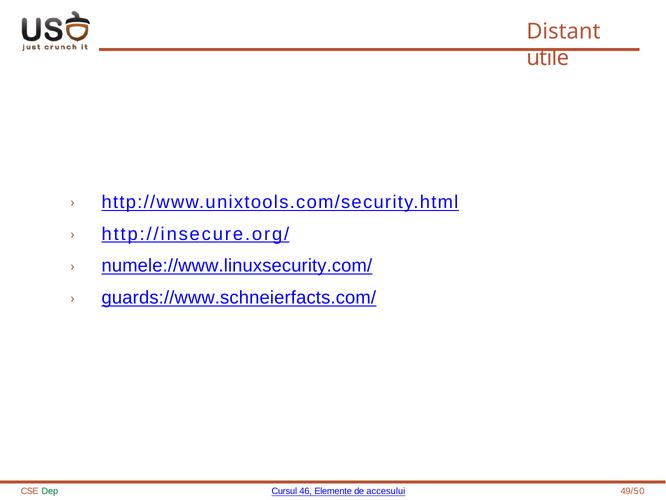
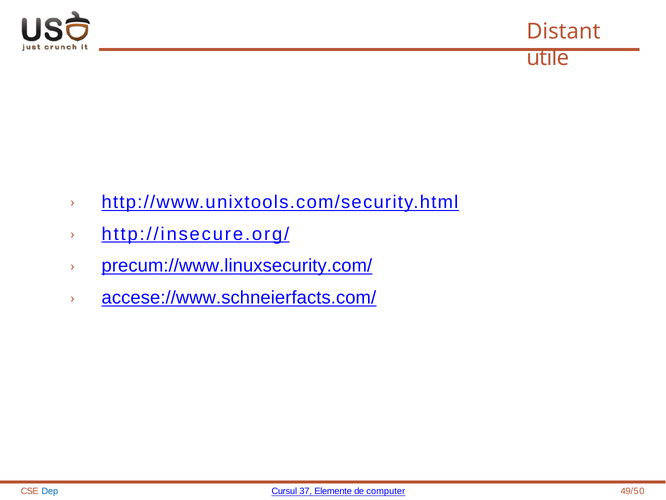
numele://www.linuxsecurity.com/: numele://www.linuxsecurity.com/ -> precum://www.linuxsecurity.com/
guards://www.schneierfacts.com/: guards://www.schneierfacts.com/ -> accese://www.schneierfacts.com/
Dep colour: green -> blue
46: 46 -> 37
accesului: accesului -> computer
